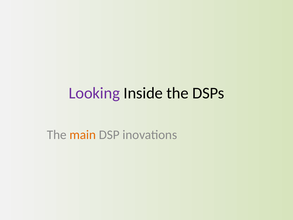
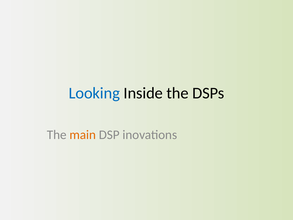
Looking colour: purple -> blue
